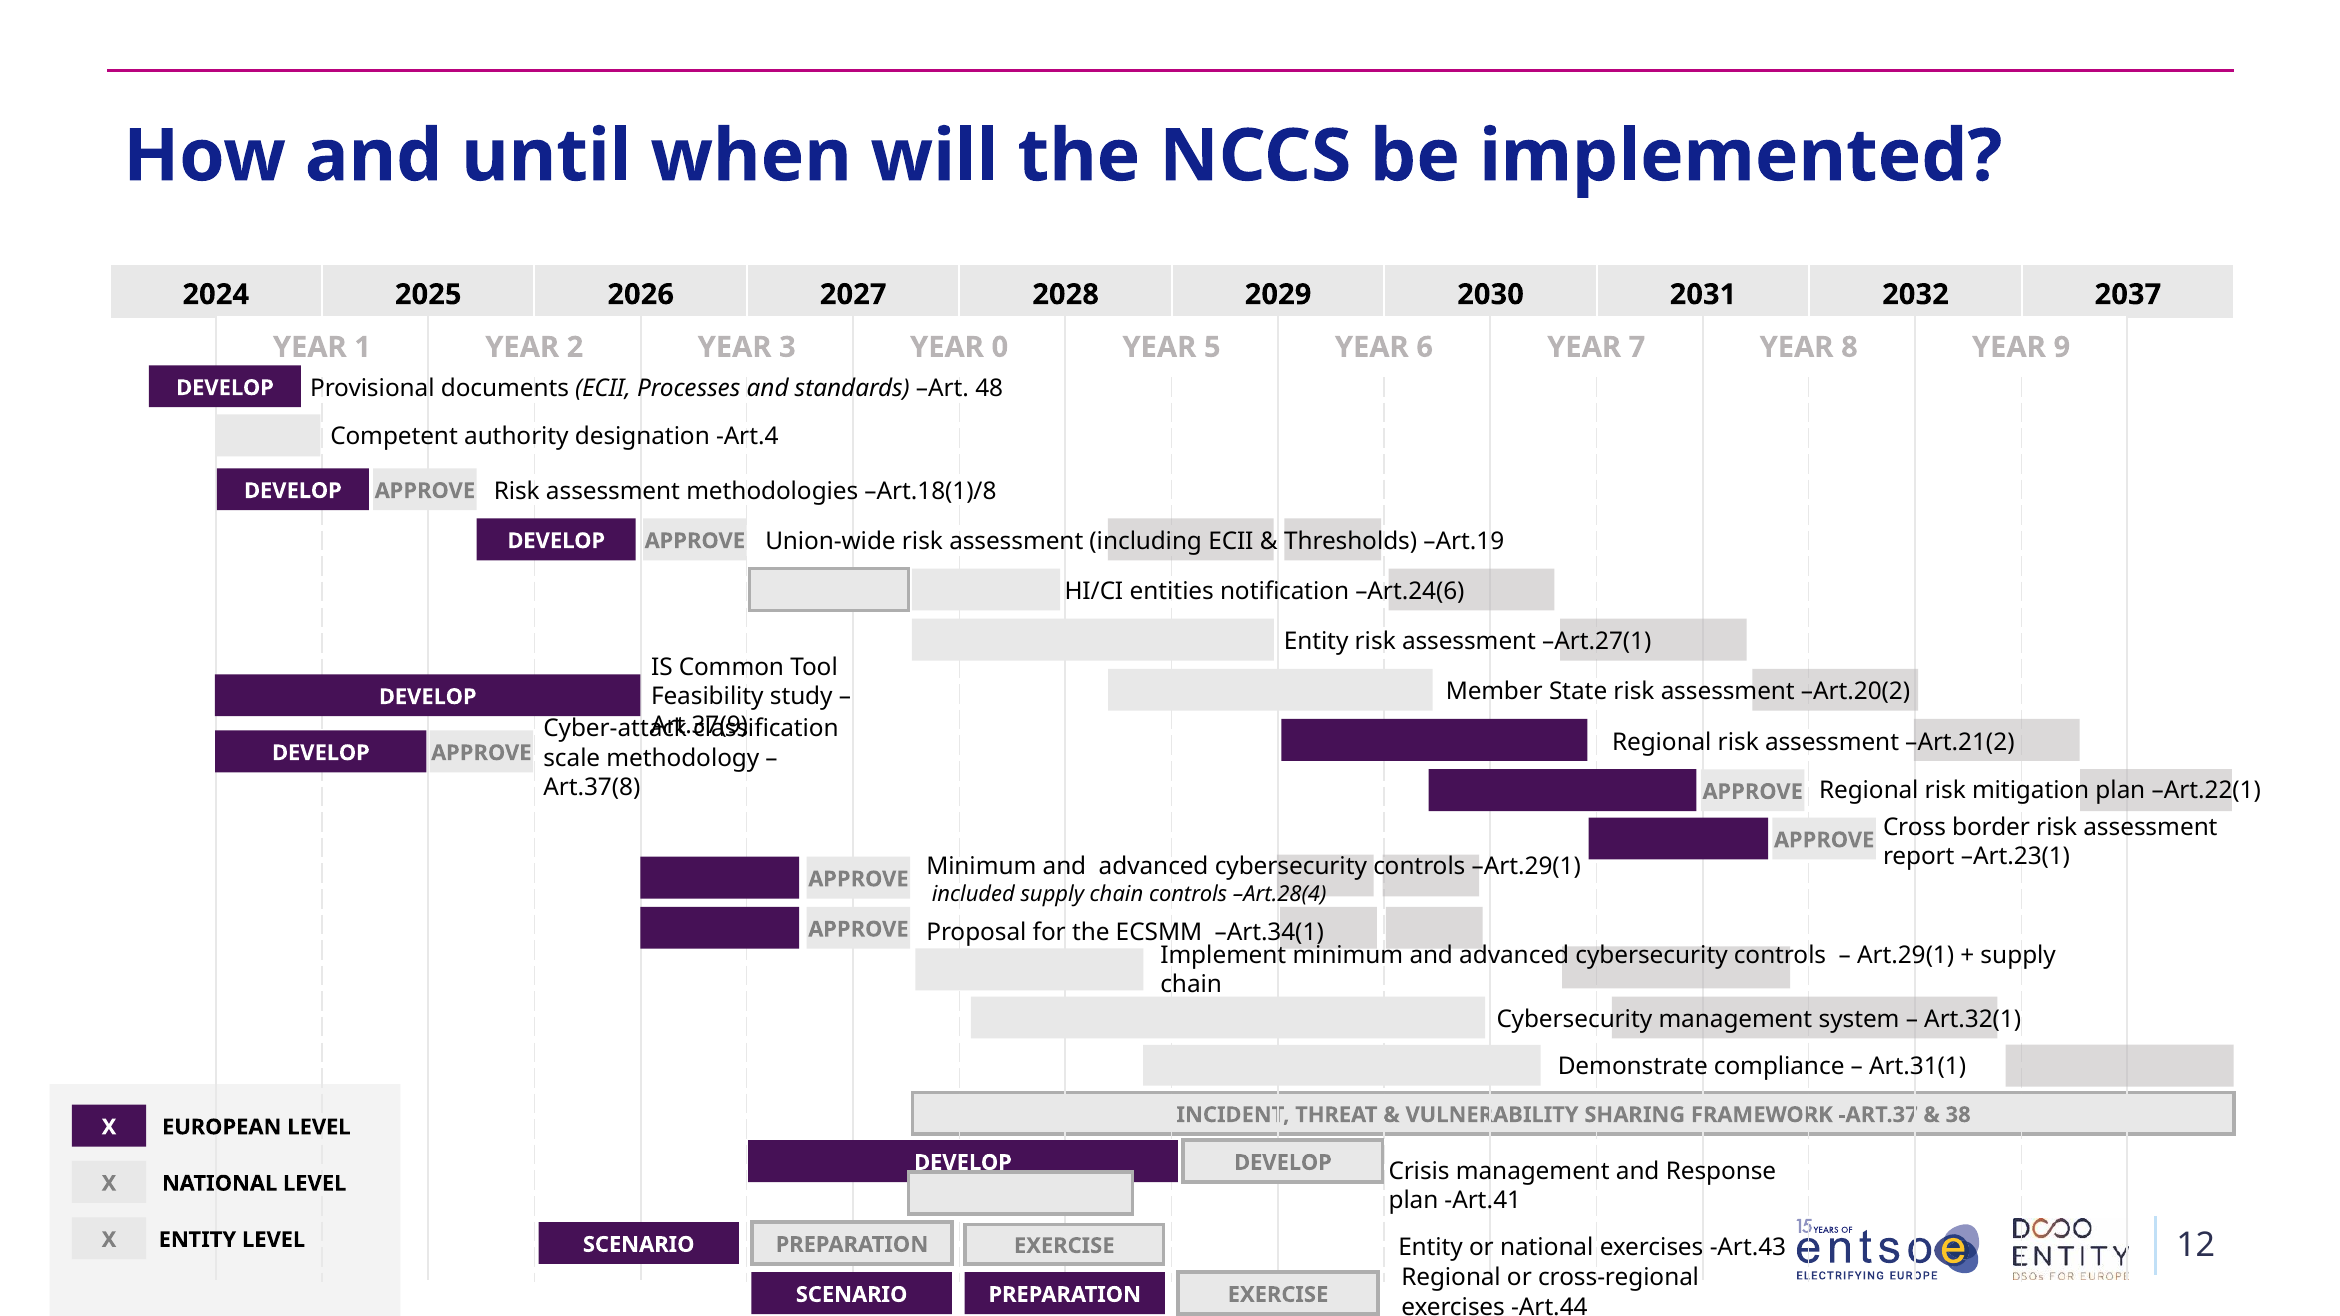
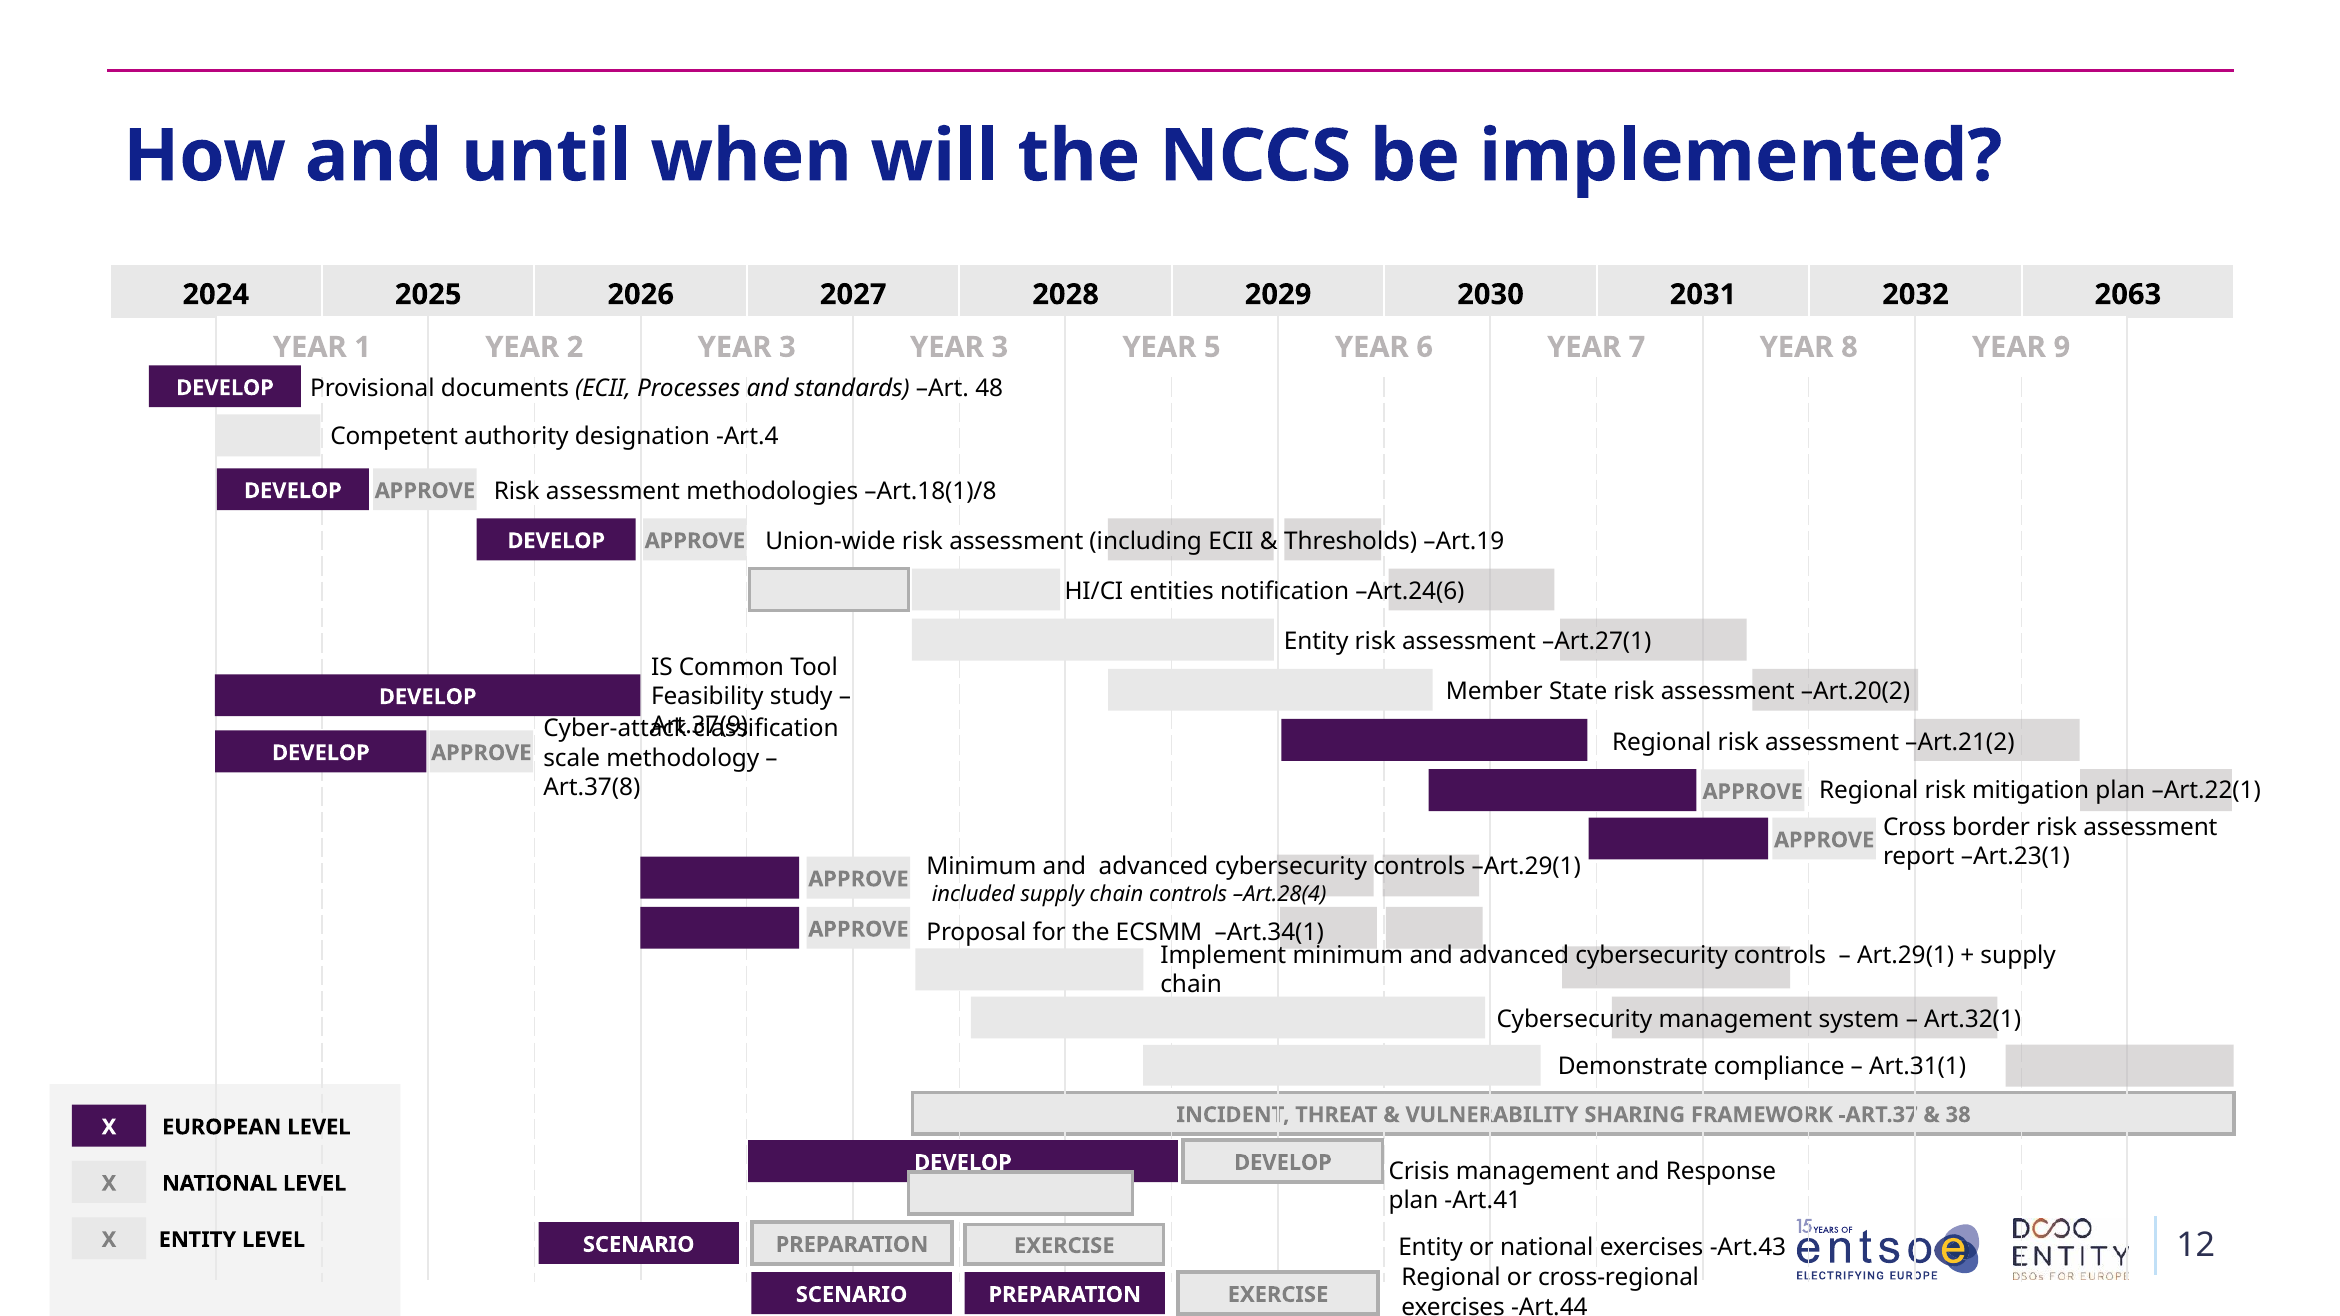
2037: 2037 -> 2063
3 YEAR 0: 0 -> 3
